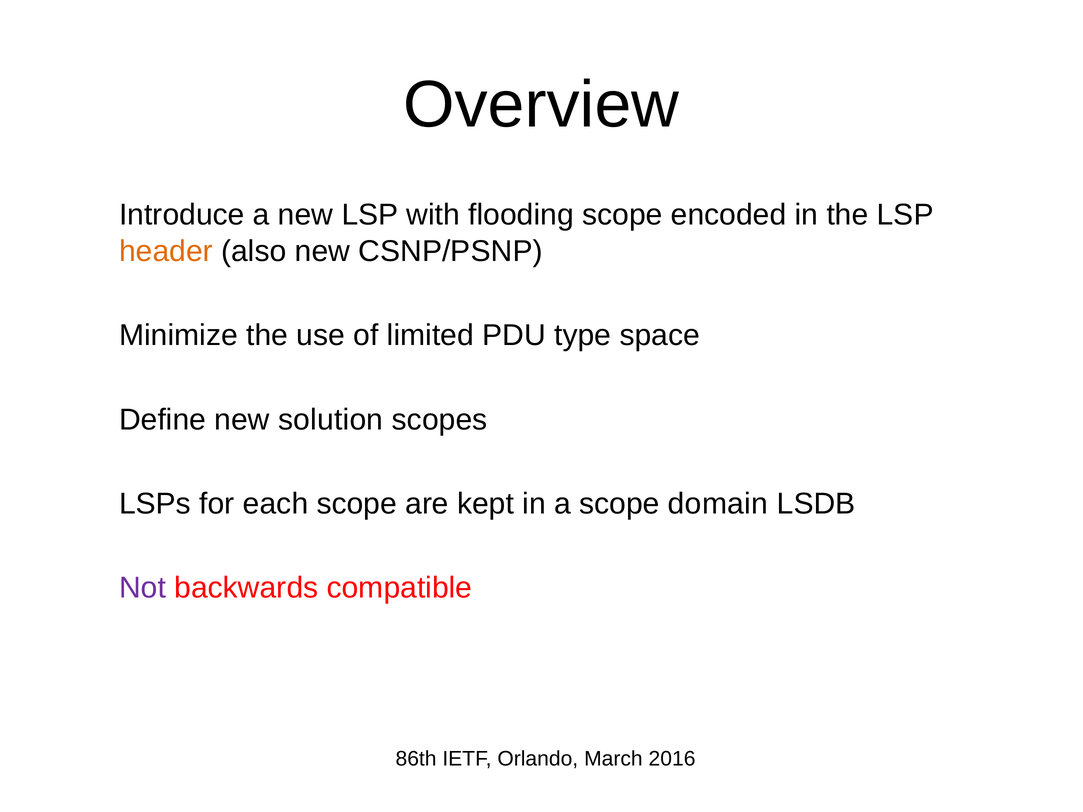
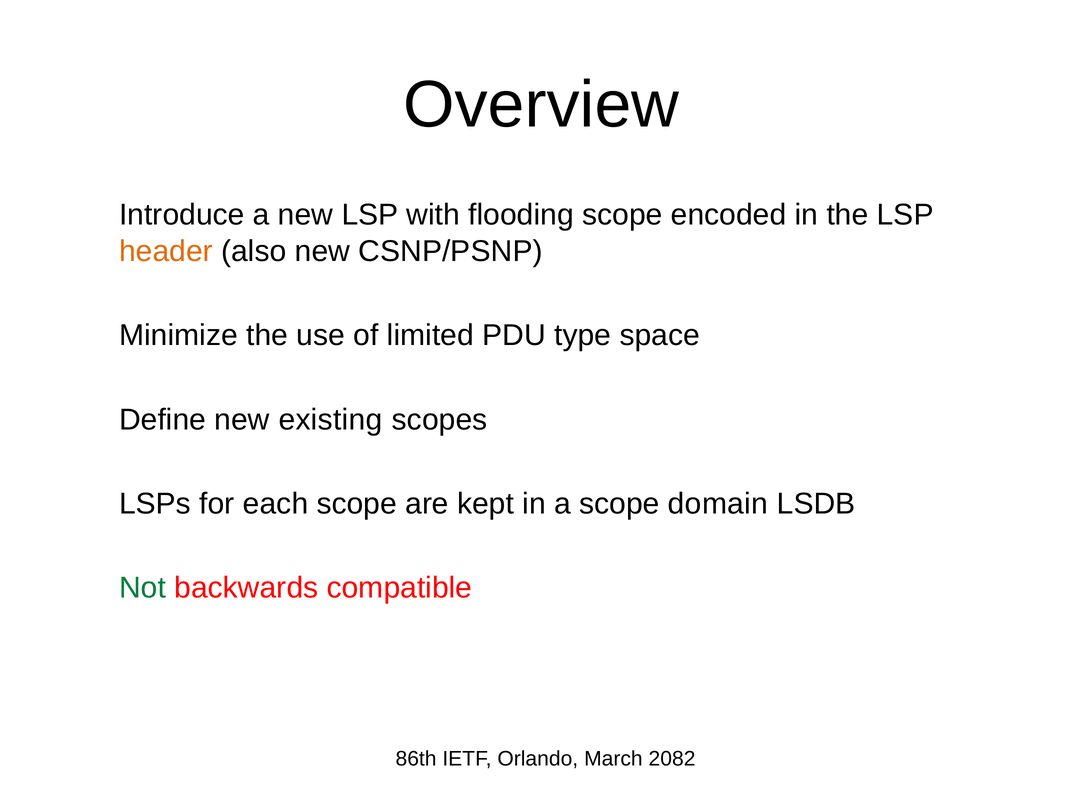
solution: solution -> existing
Not colour: purple -> green
2016: 2016 -> 2082
